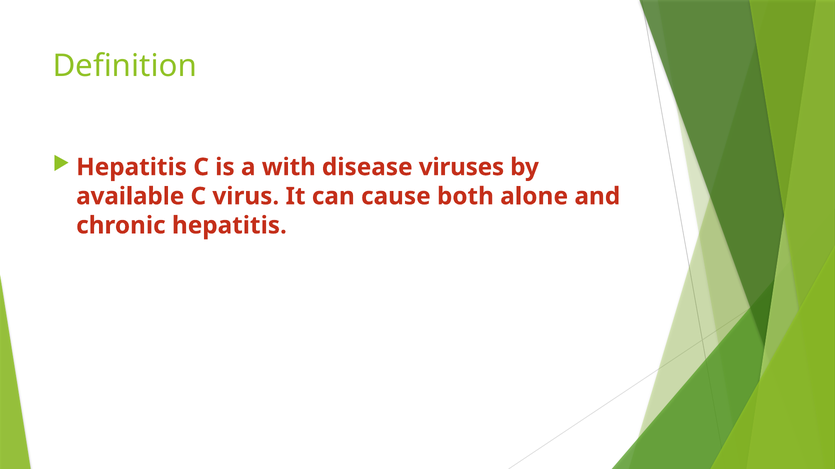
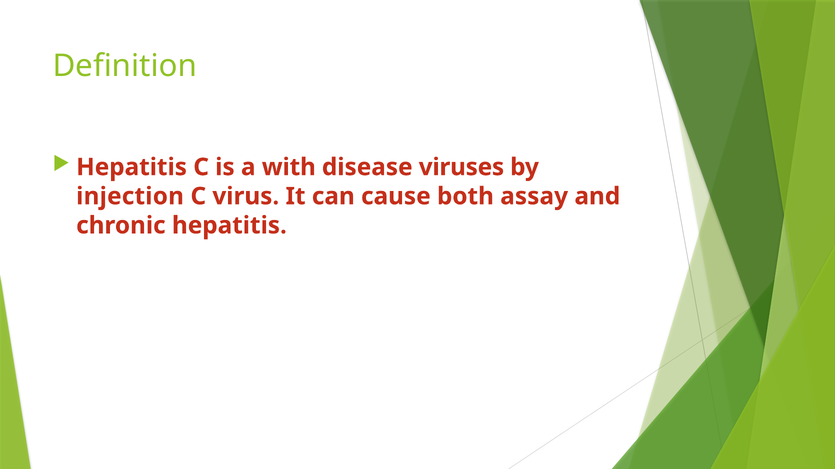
available: available -> injection
alone: alone -> assay
